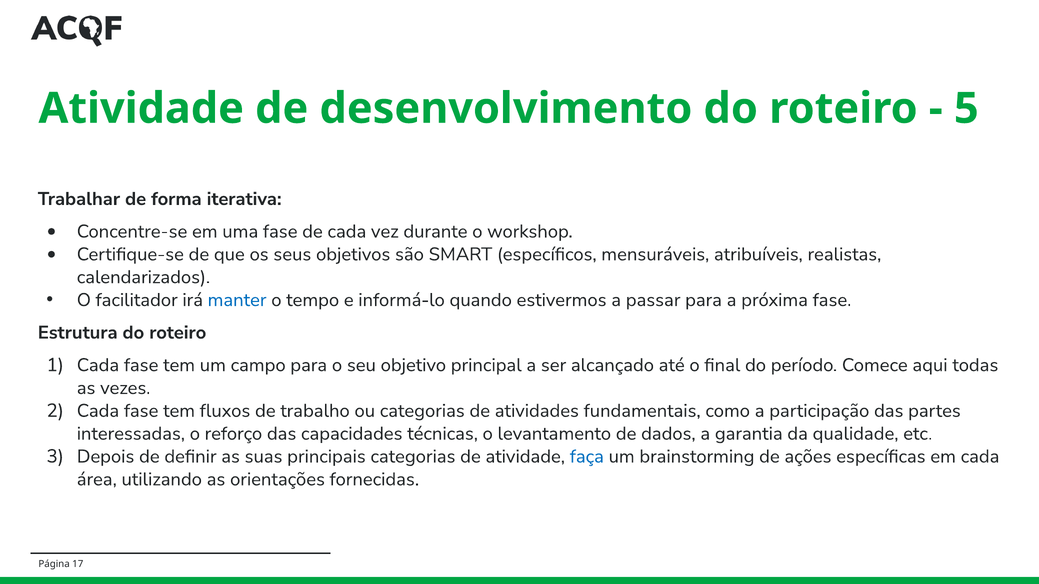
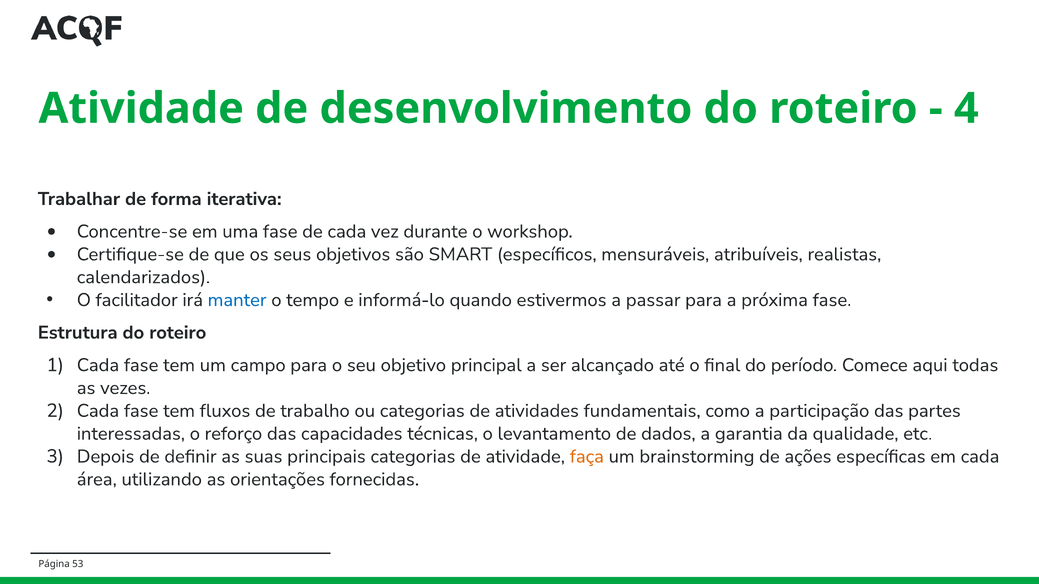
5: 5 -> 4
faça colour: blue -> orange
17: 17 -> 53
